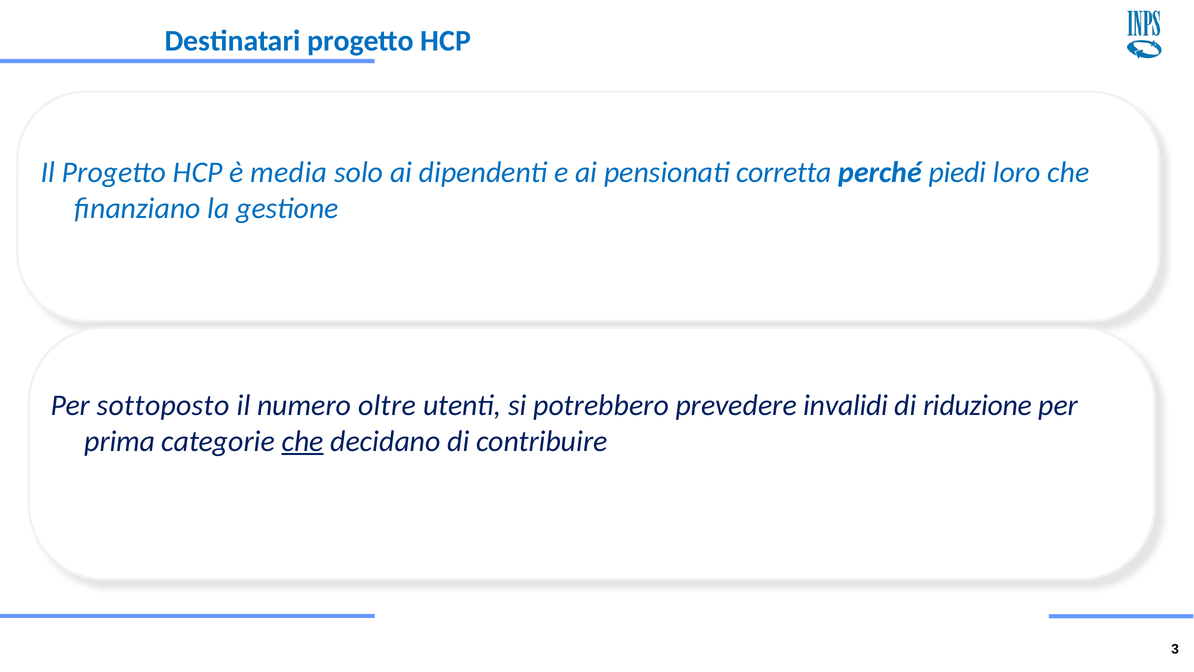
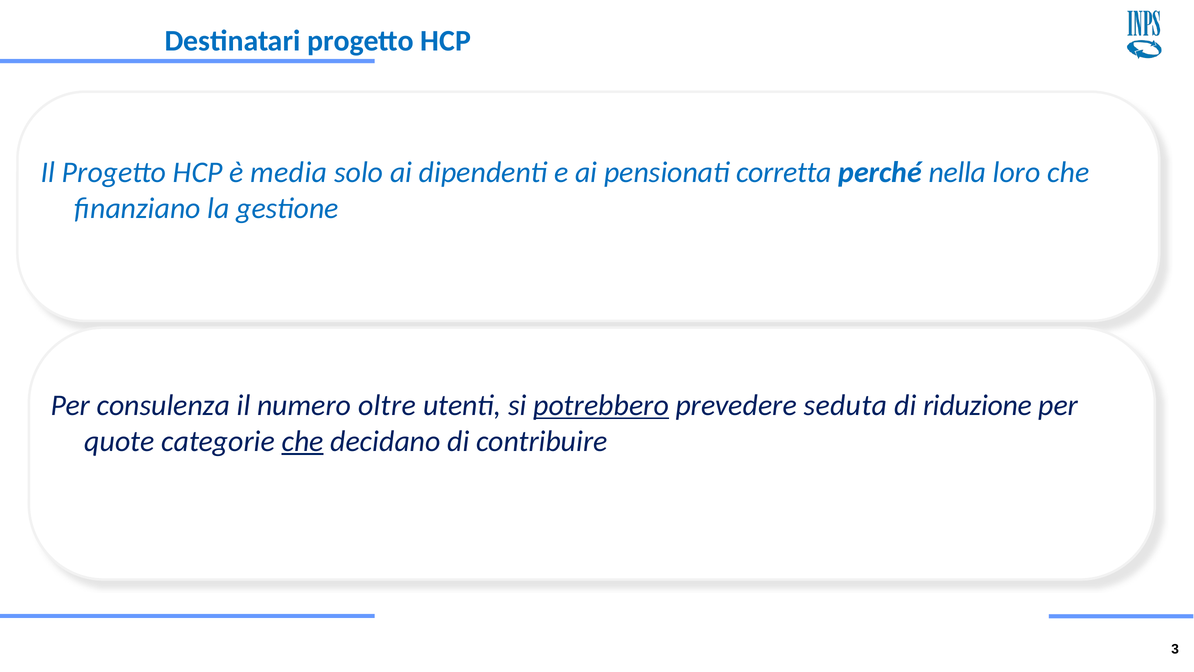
piedi: piedi -> nella
sottoposto: sottoposto -> consulenza
potrebbero underline: none -> present
invalidi: invalidi -> seduta
prima: prima -> quote
